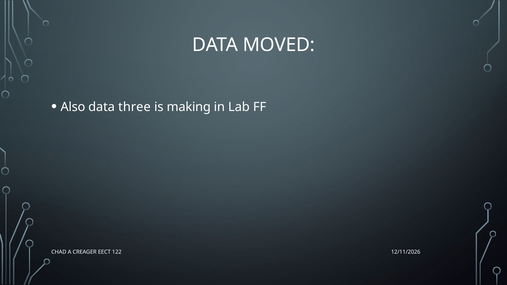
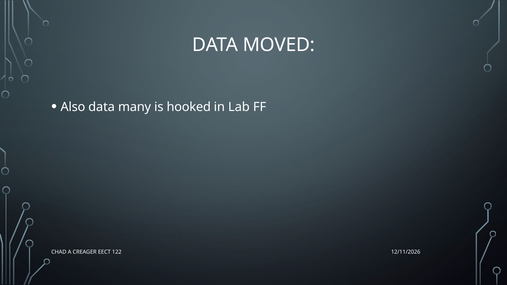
three: three -> many
making: making -> hooked
